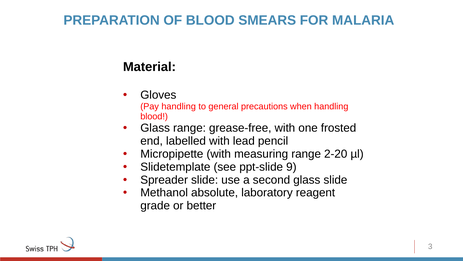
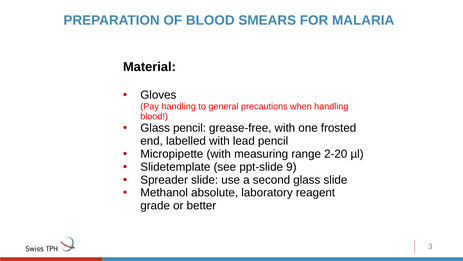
Glass range: range -> pencil
